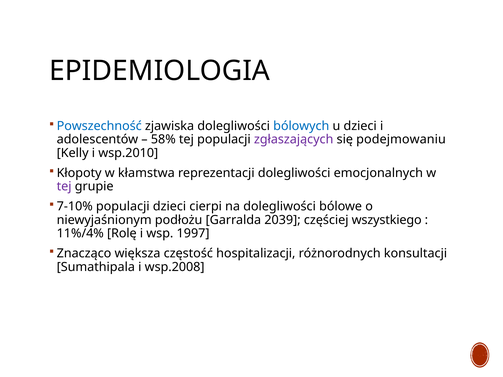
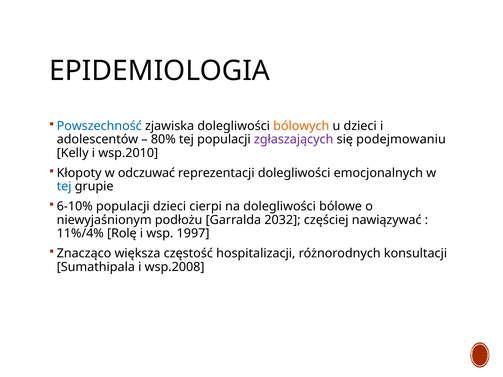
bólowych colour: blue -> orange
58%: 58% -> 80%
kłamstwa: kłamstwa -> odczuwać
tej at (64, 187) colour: purple -> blue
7-10%: 7-10% -> 6-10%
2039: 2039 -> 2032
wszystkiego: wszystkiego -> nawiązywać
